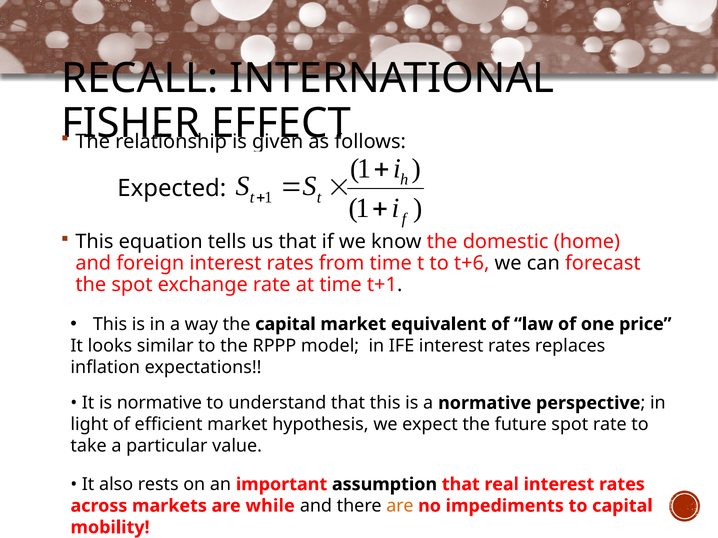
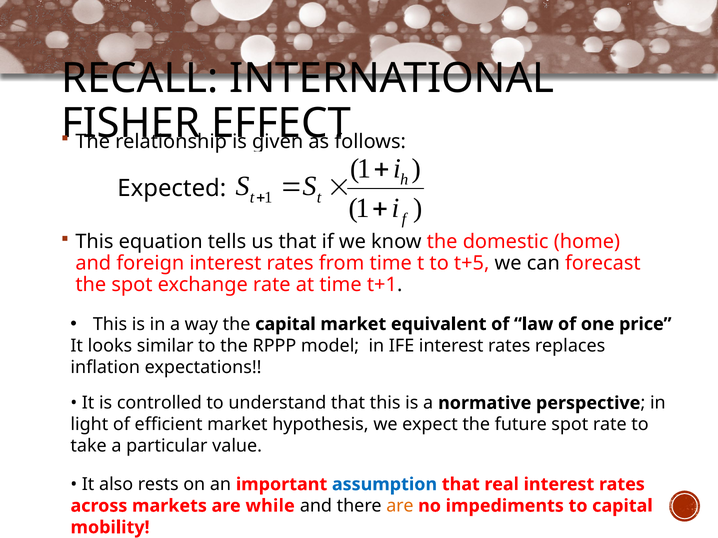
t+6: t+6 -> t+5
is normative: normative -> controlled
assumption colour: black -> blue
